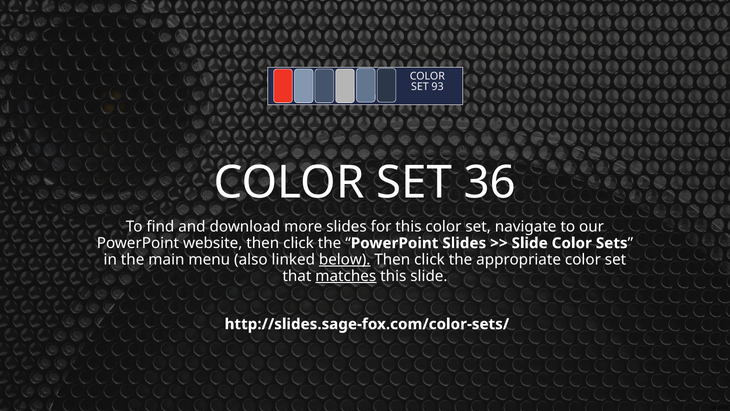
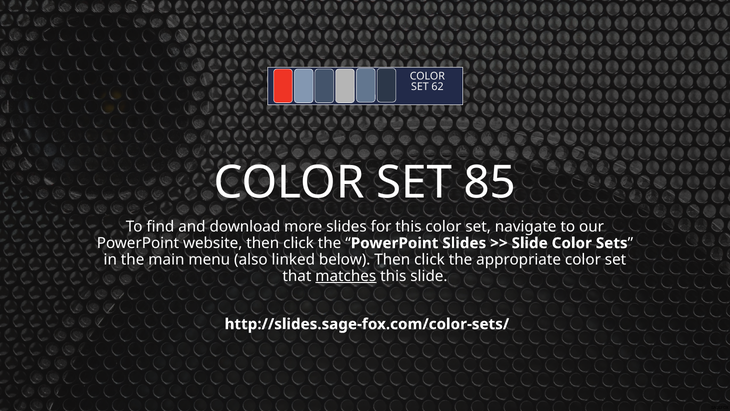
93: 93 -> 62
36: 36 -> 85
below underline: present -> none
